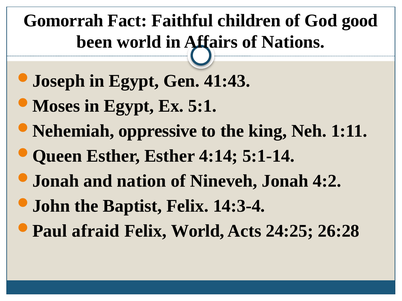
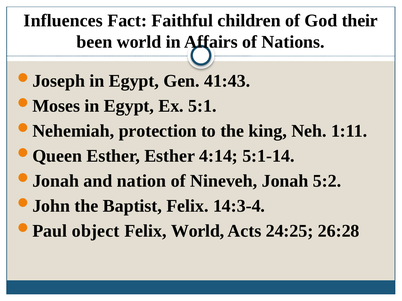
Gomorrah: Gomorrah -> Influences
good: good -> their
oppressive: oppressive -> protection
4:2: 4:2 -> 5:2
afraid: afraid -> object
